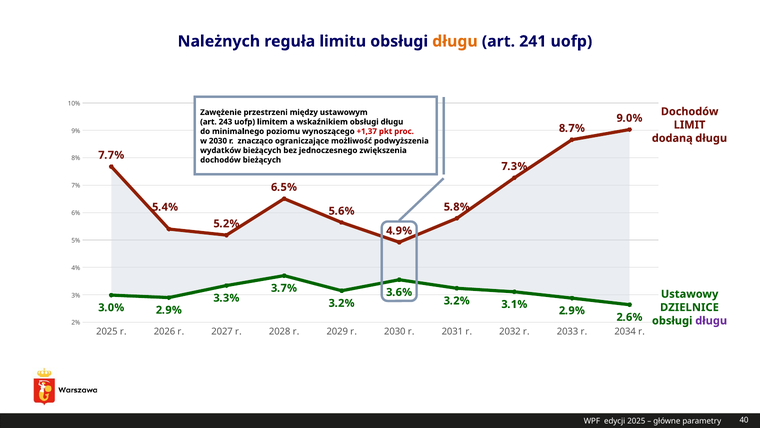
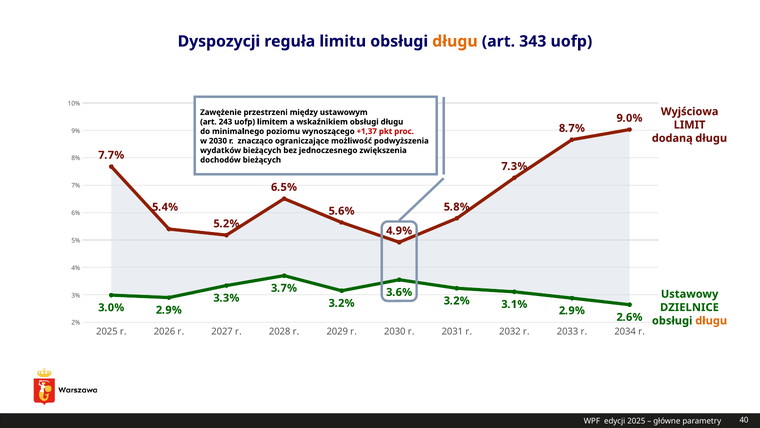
Należnych: Należnych -> Dyspozycji
241: 241 -> 343
Dochodów at (690, 111): Dochodów -> Wyjściowa
długu at (711, 320) colour: purple -> orange
